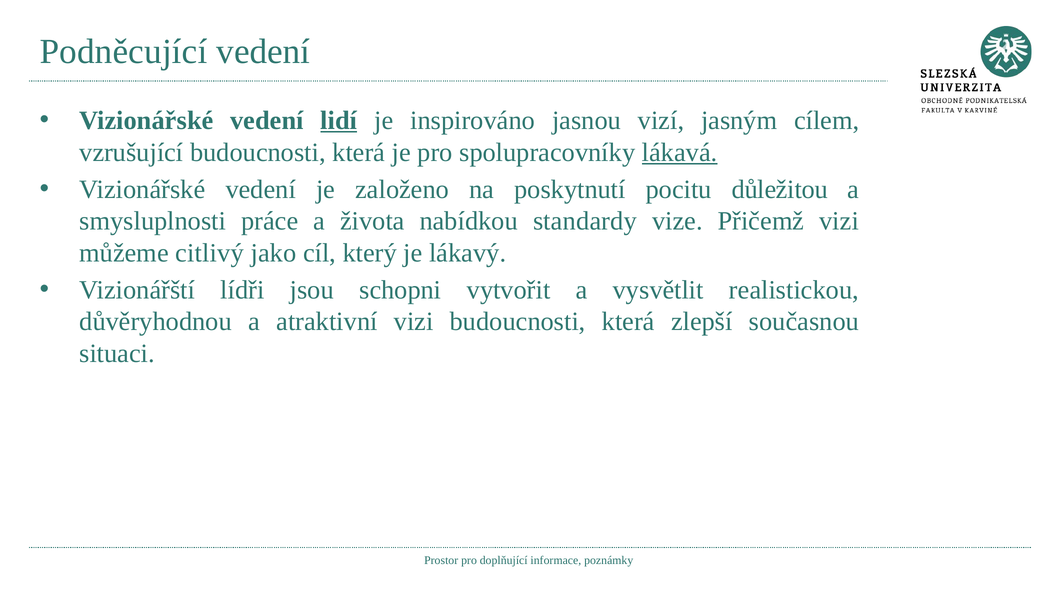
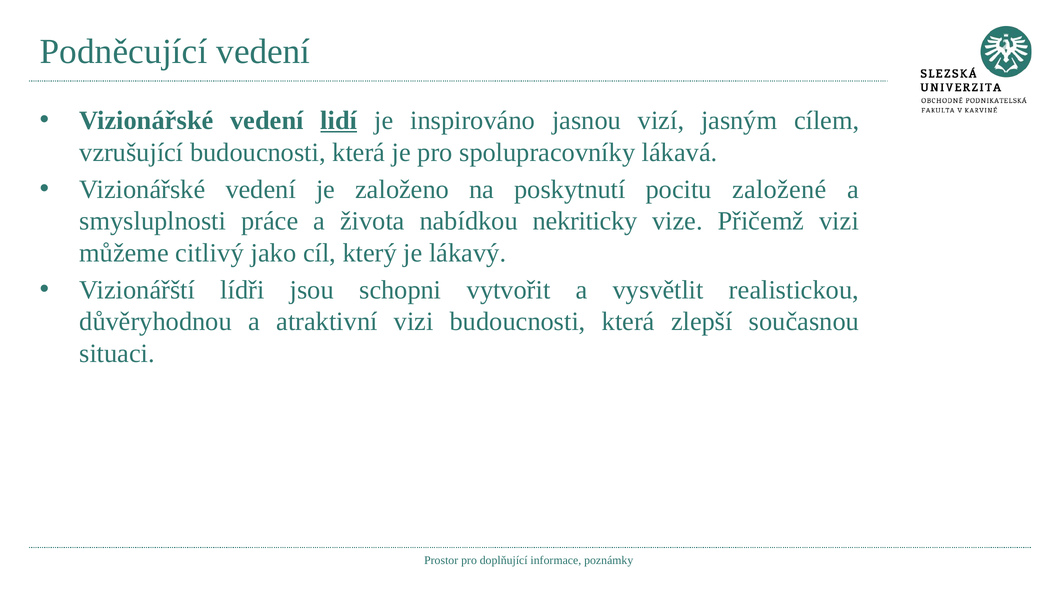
lákavá underline: present -> none
důležitou: důležitou -> založené
standardy: standardy -> nekriticky
